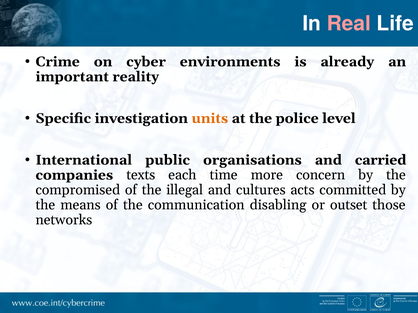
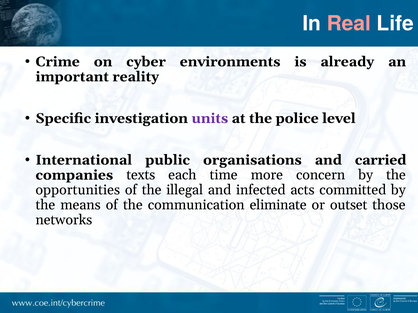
units colour: orange -> purple
compromised: compromised -> opportunities
cultures: cultures -> infected
disabling: disabling -> eliminate
